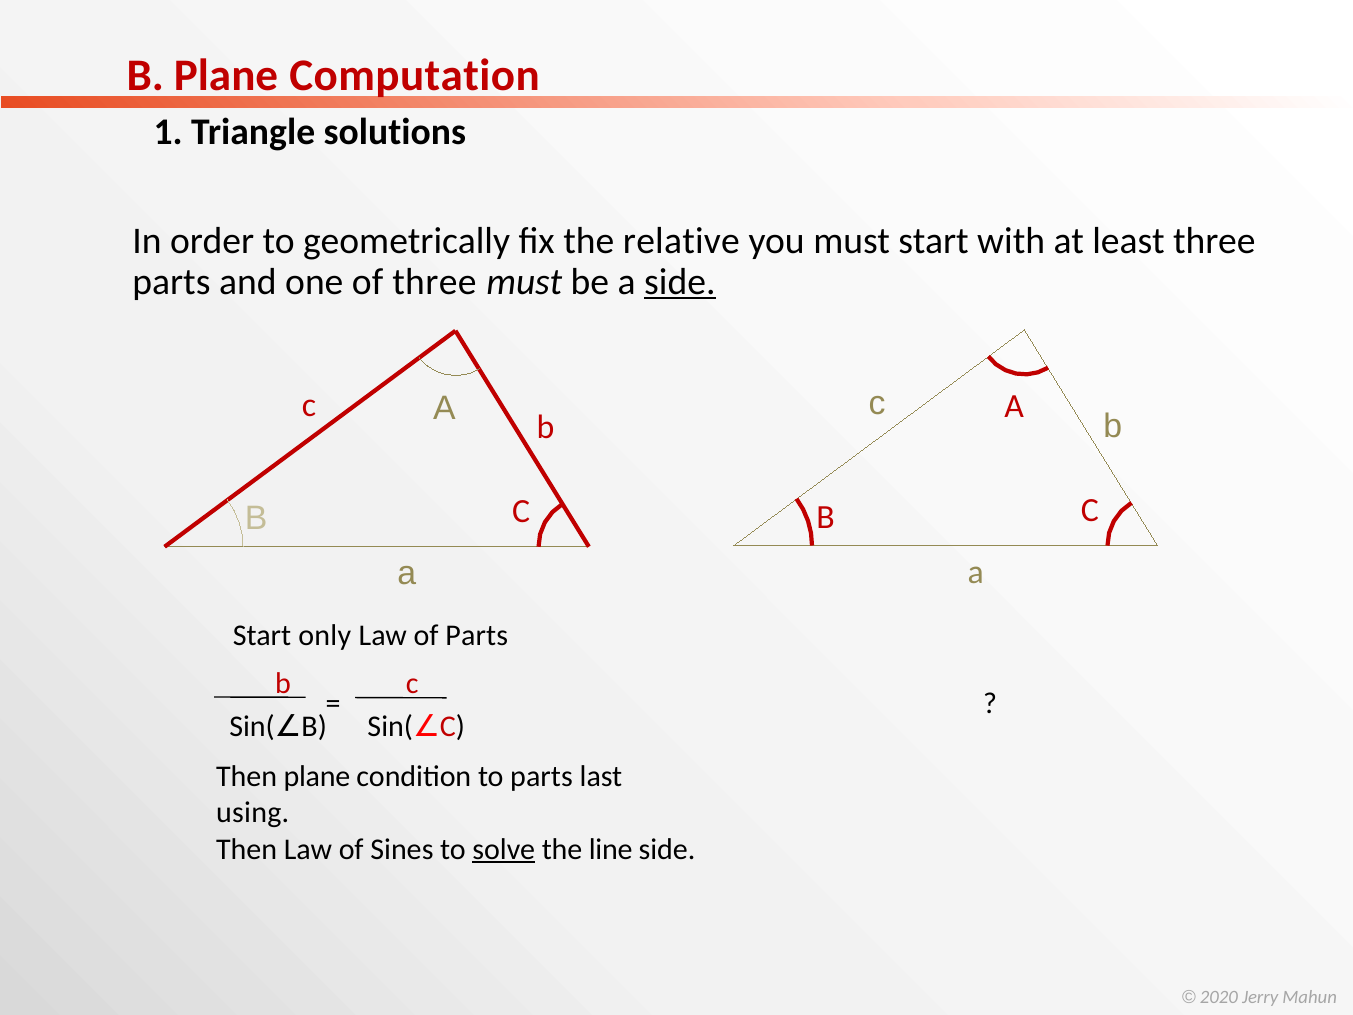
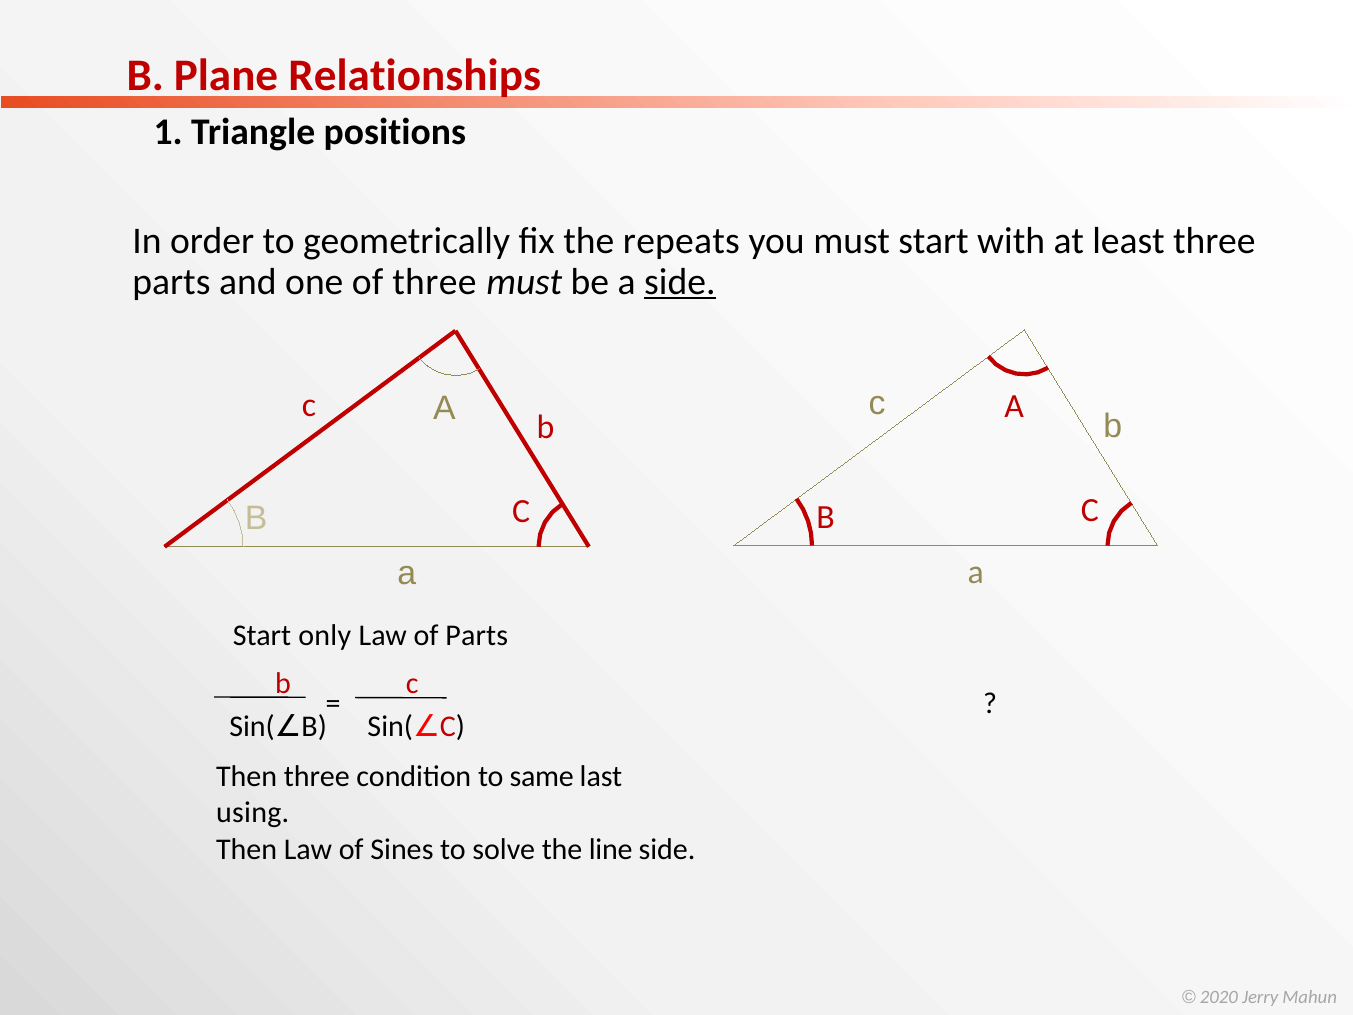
Computation: Computation -> Relationships
solutions: solutions -> positions
relative: relative -> repeats
Then plane: plane -> three
to parts: parts -> same
solve underline: present -> none
